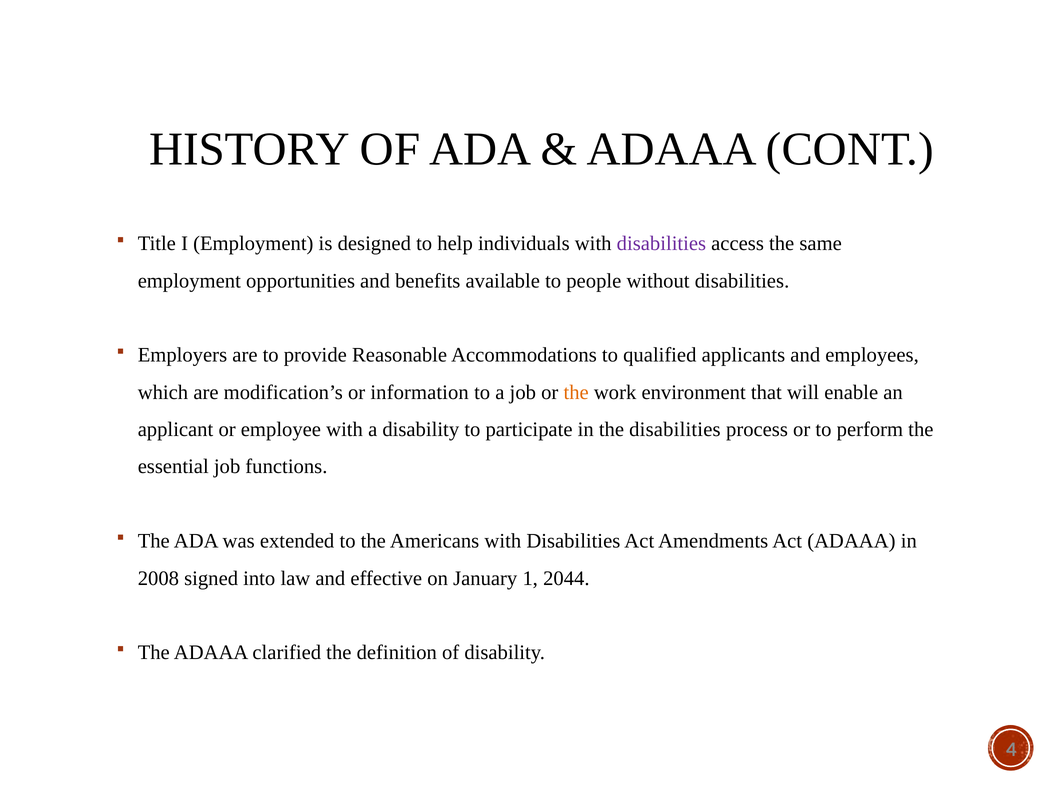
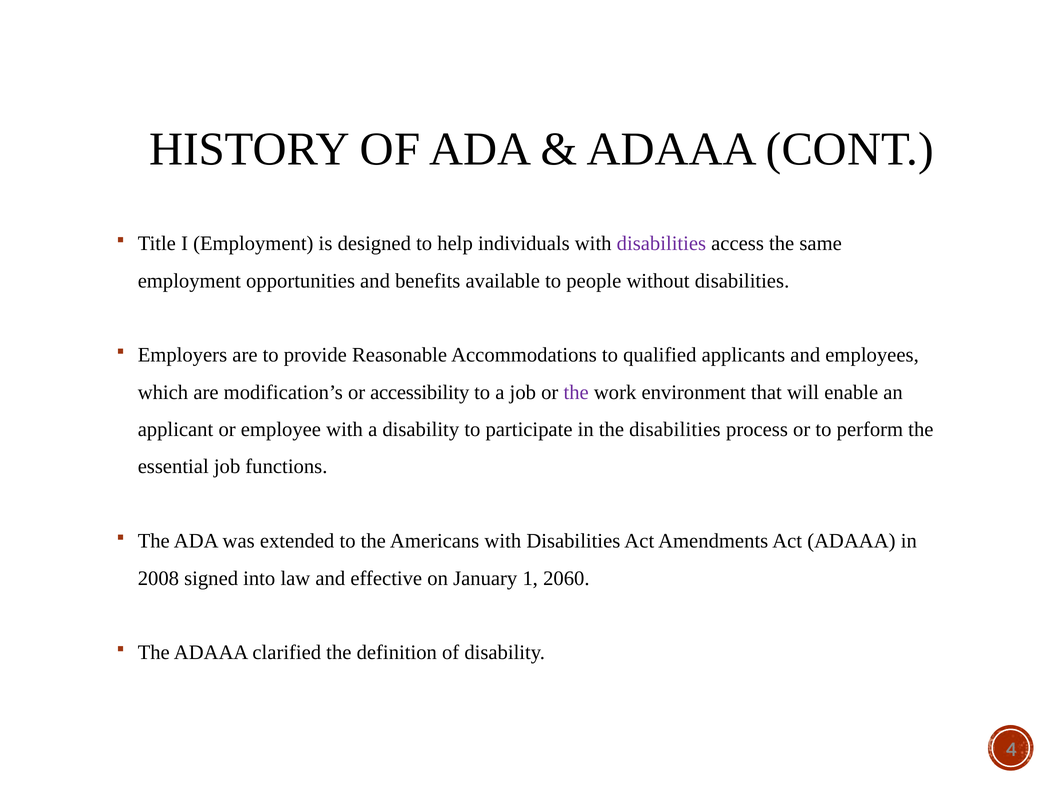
information: information -> accessibility
the at (576, 392) colour: orange -> purple
2044: 2044 -> 2060
